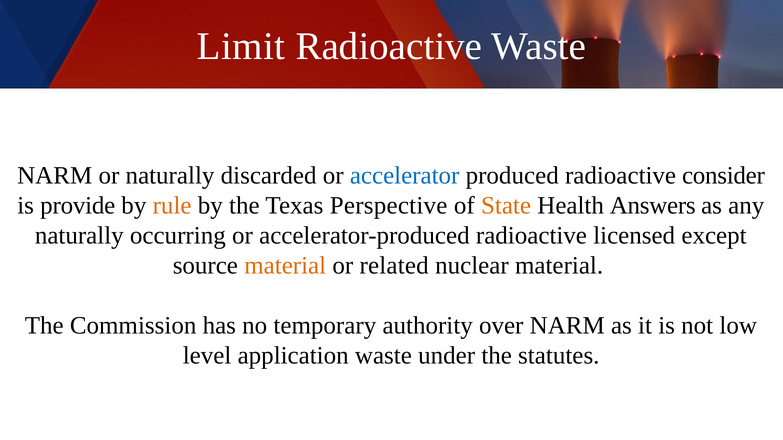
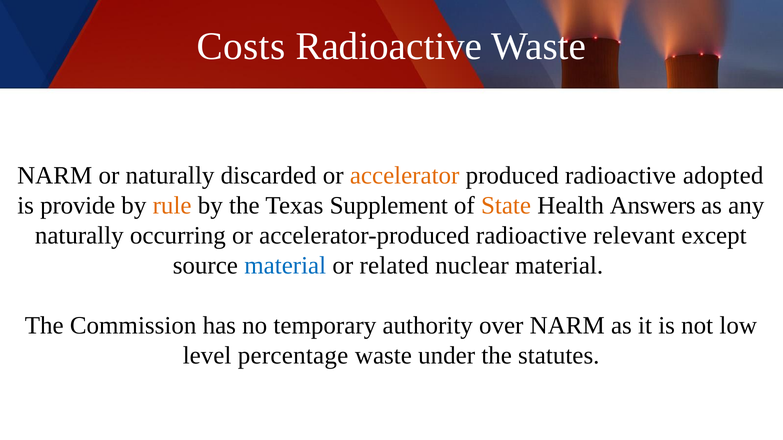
Limit: Limit -> Costs
accelerator colour: blue -> orange
consider: consider -> adopted
Perspective: Perspective -> Supplement
licensed: licensed -> relevant
material at (285, 266) colour: orange -> blue
application: application -> percentage
